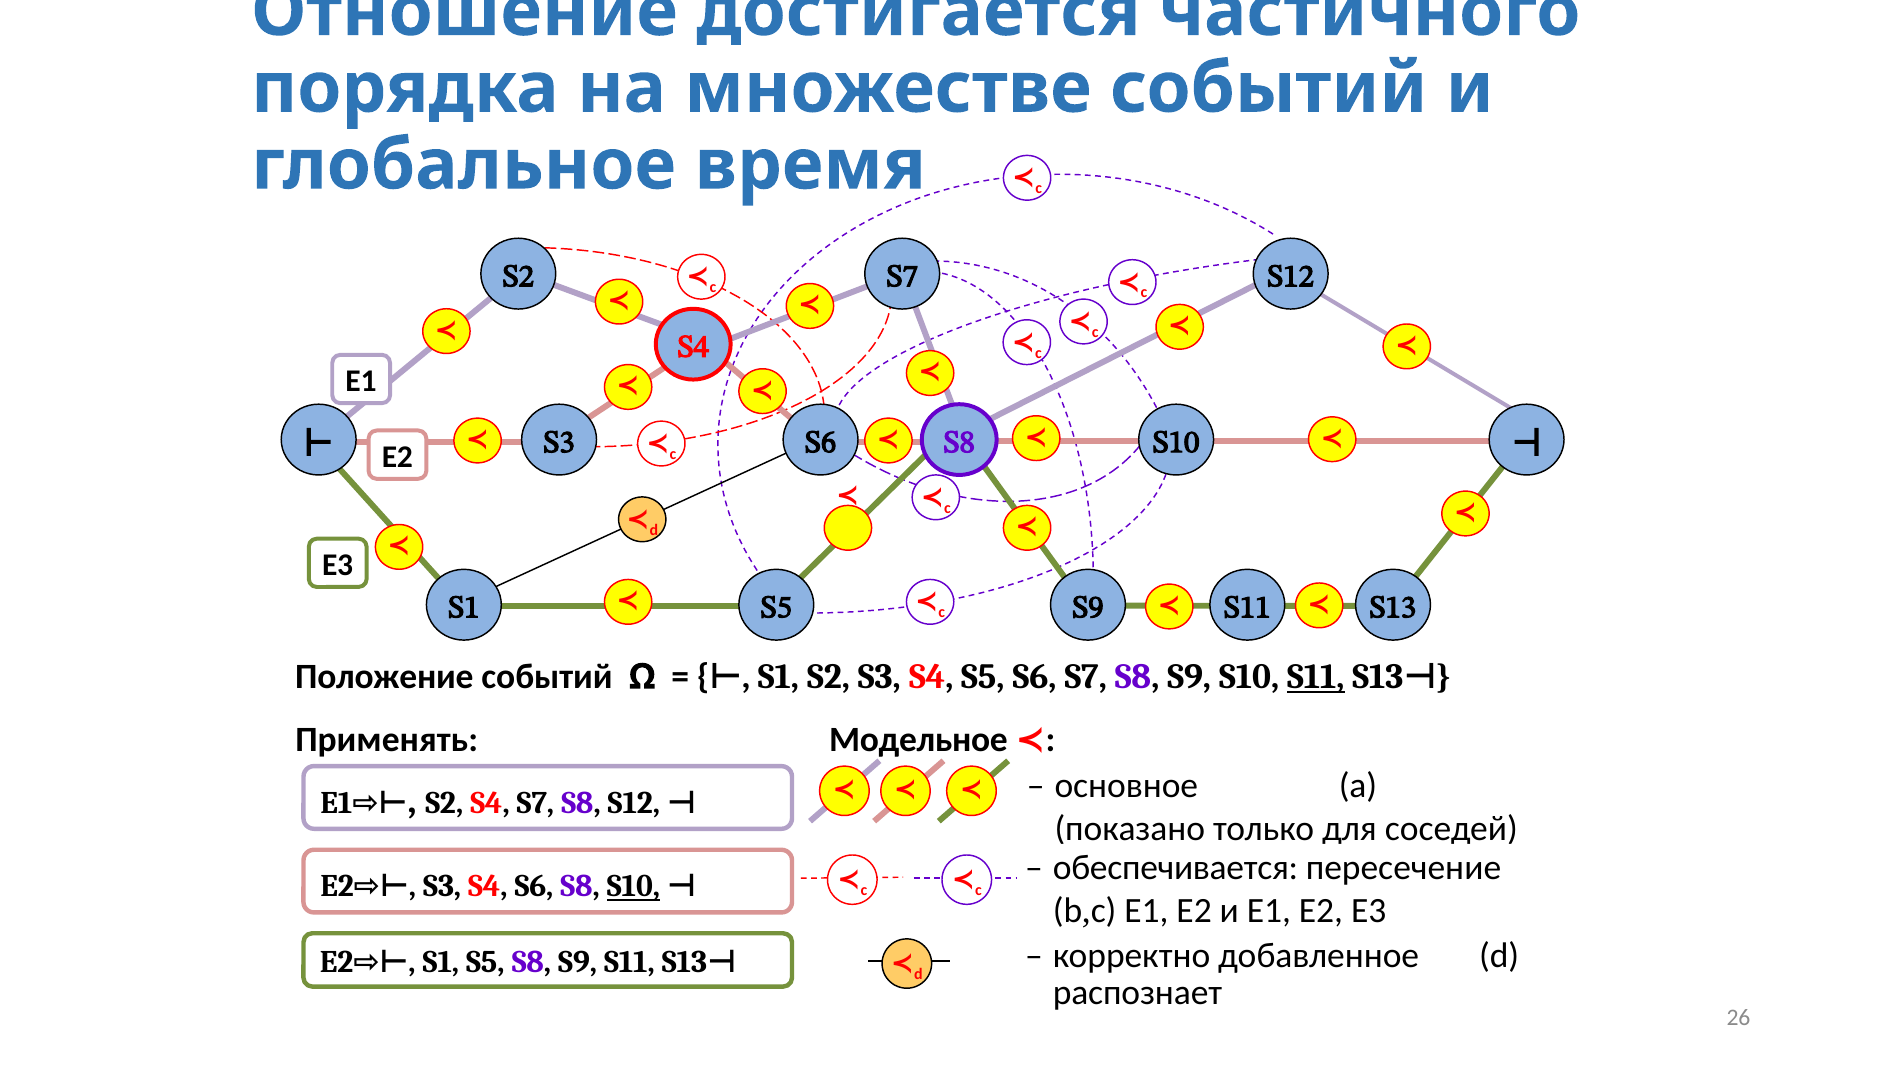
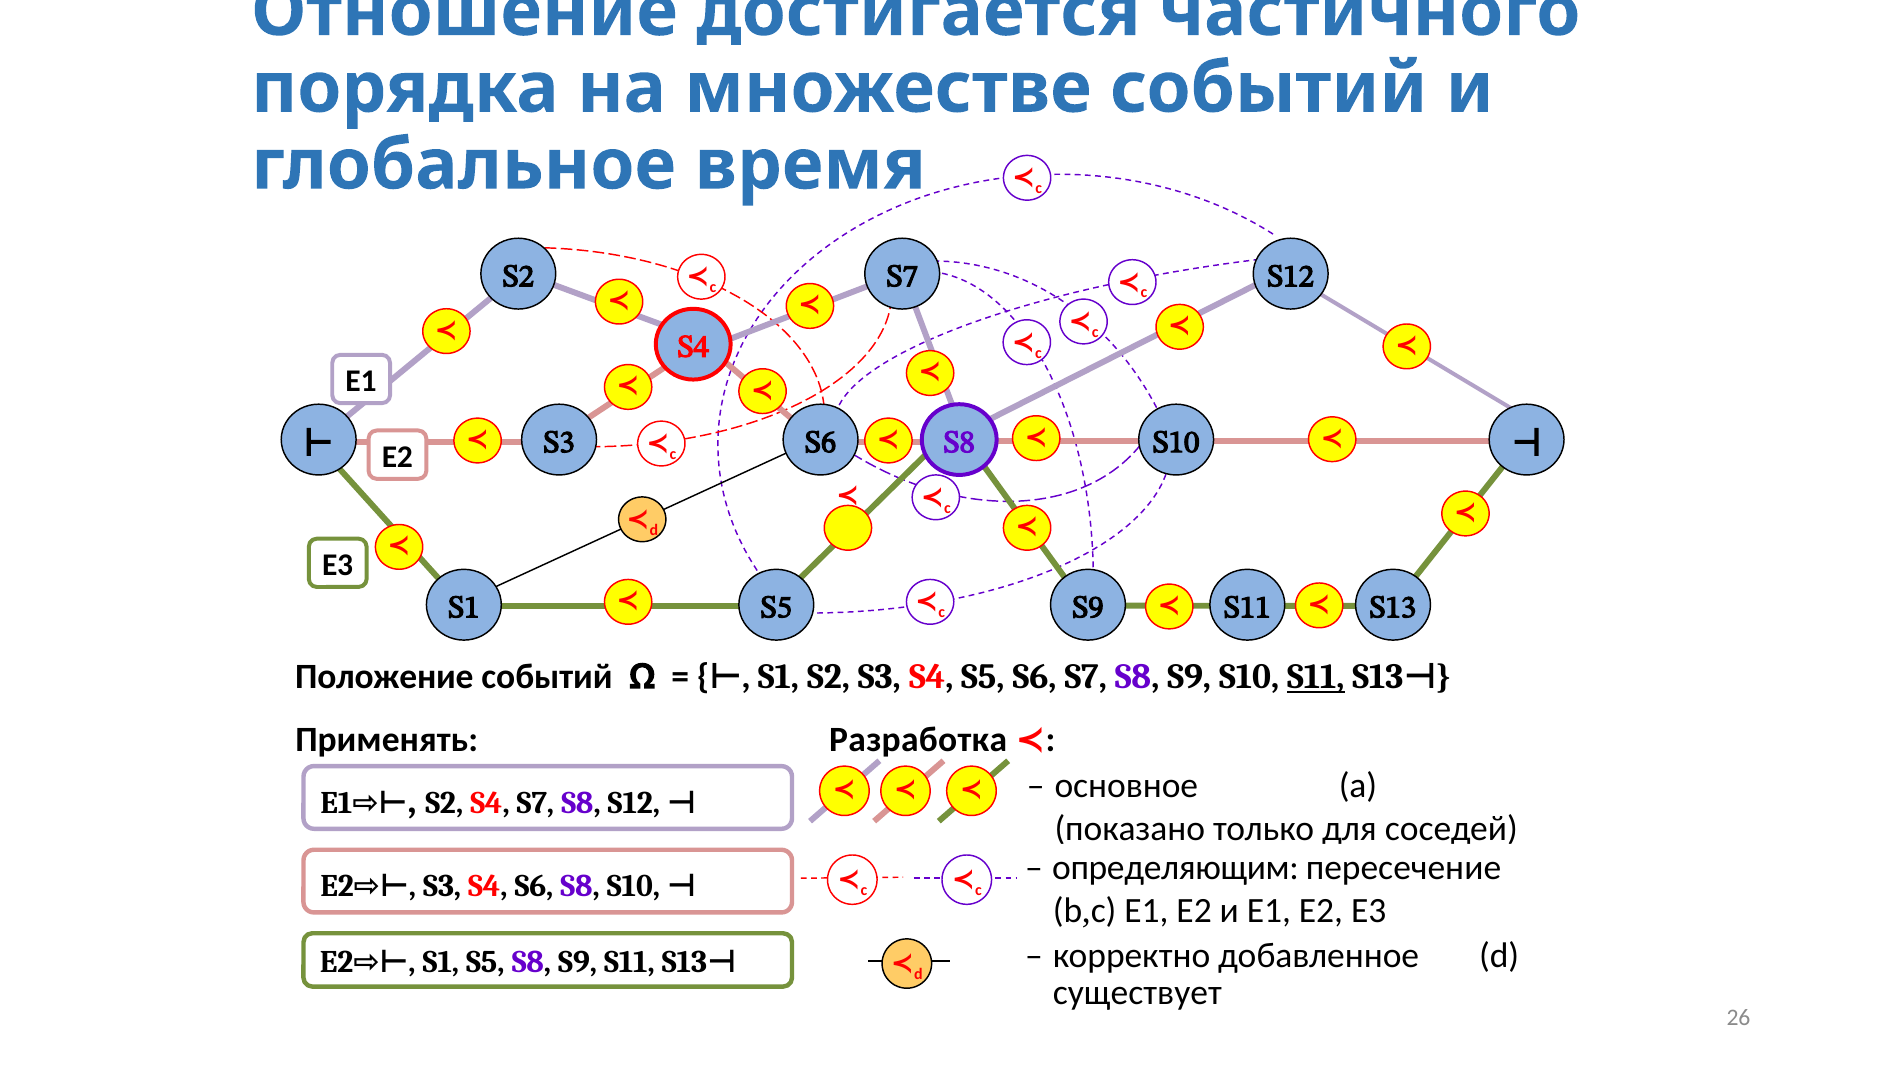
Модельное: Модельное -> Разработка
обеспечивается: обеспечивается -> определяющим
S10 at (634, 886) underline: present -> none
распознает: распознает -> существует
